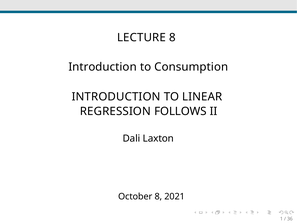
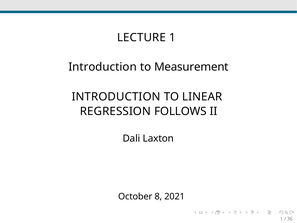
LECTURE 8: 8 -> 1
Consumption: Consumption -> Measurement
